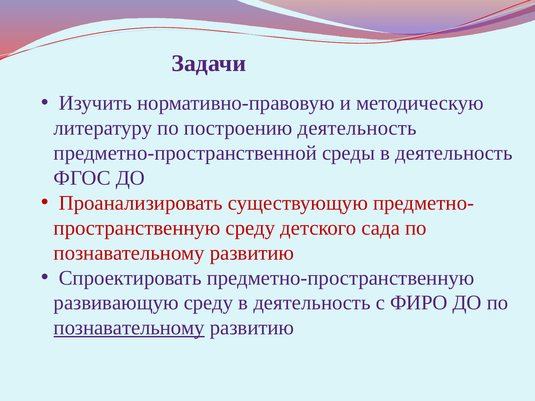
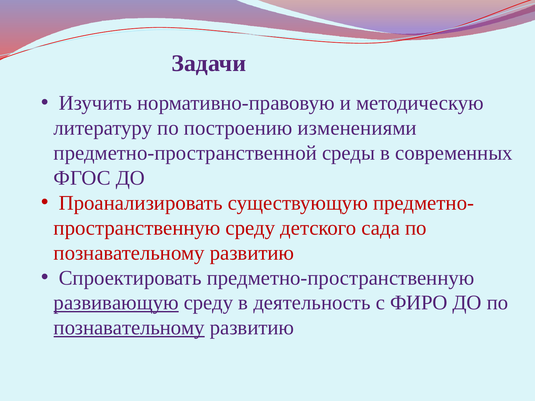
построению деятельность: деятельность -> изменениями
среды в деятельность: деятельность -> современных
развивающую underline: none -> present
